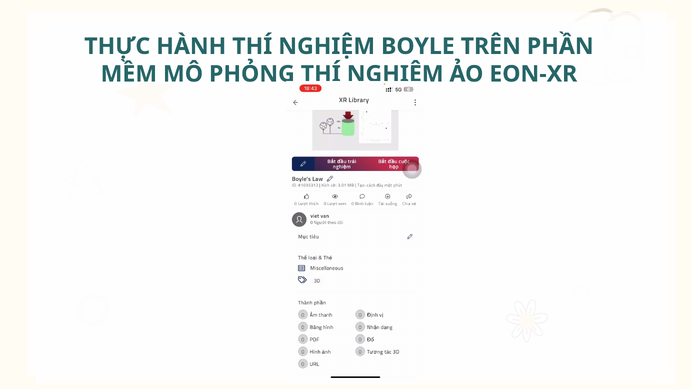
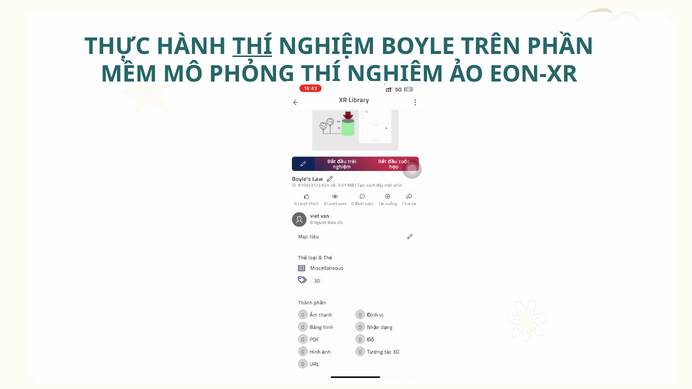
THÍ at (252, 46) underline: none -> present
